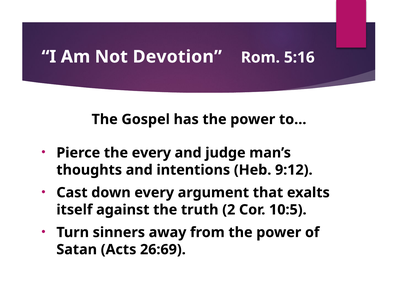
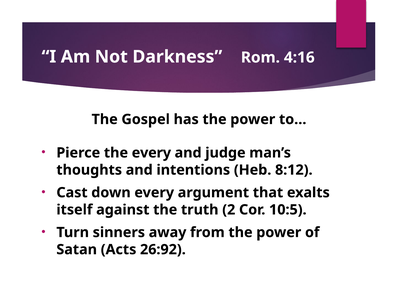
Devotion: Devotion -> Darkness
5:16: 5:16 -> 4:16
9:12: 9:12 -> 8:12
26:69: 26:69 -> 26:92
